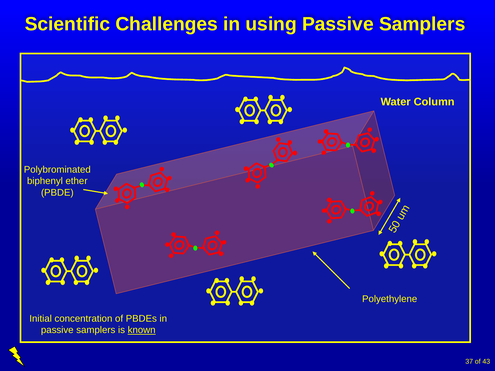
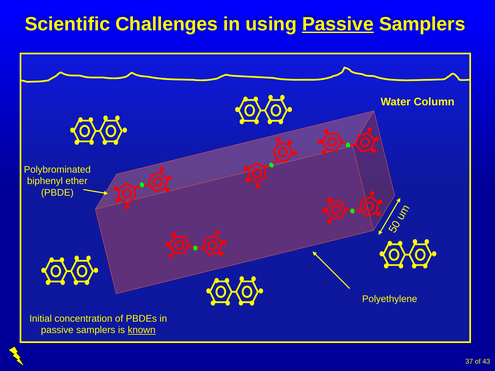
Passive at (338, 24) underline: none -> present
